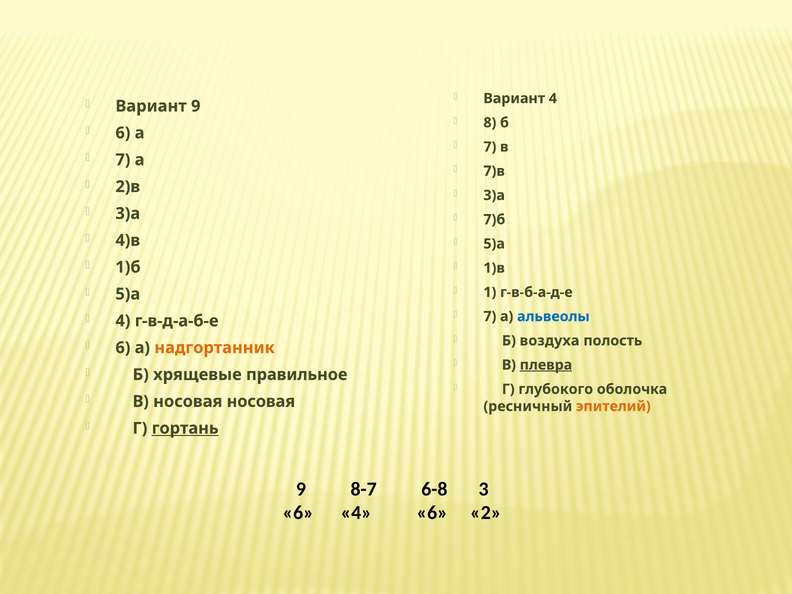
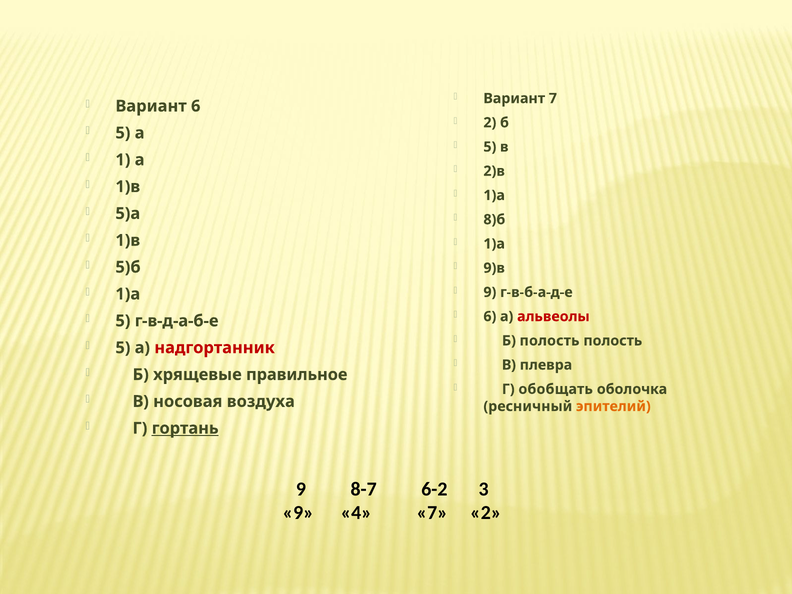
Вариант 4: 4 -> 7
Вариант 9: 9 -> 6
8 at (490, 123): 8 -> 2
6 at (123, 133): 6 -> 5
7 at (490, 147): 7 -> 5
7 at (123, 160): 7 -> 1
7)в: 7)в -> 2)в
2)в at (128, 187): 2)в -> 1)в
3)а at (494, 195): 3)а -> 1)а
3)а at (128, 214): 3)а -> 5)а
7)б: 7)б -> 8)б
4)в at (128, 240): 4)в -> 1)в
5)а at (494, 244): 5)а -> 1)а
1)б: 1)б -> 5)б
1)в: 1)в -> 9)в
1 at (490, 292): 1 -> 9
5)а at (128, 294): 5)а -> 1)а
7 at (490, 316): 7 -> 6
альвеолы colour: blue -> red
4 at (123, 321): 4 -> 5
Б воздуха: воздуха -> полость
6 at (123, 348): 6 -> 5
надгортанник colour: orange -> red
плевра underline: present -> none
глубокого: глубокого -> обобщать
носовая носовая: носовая -> воздуха
6-8: 6-8 -> 6-2
6 at (298, 513): 6 -> 9
4 6: 6 -> 7
